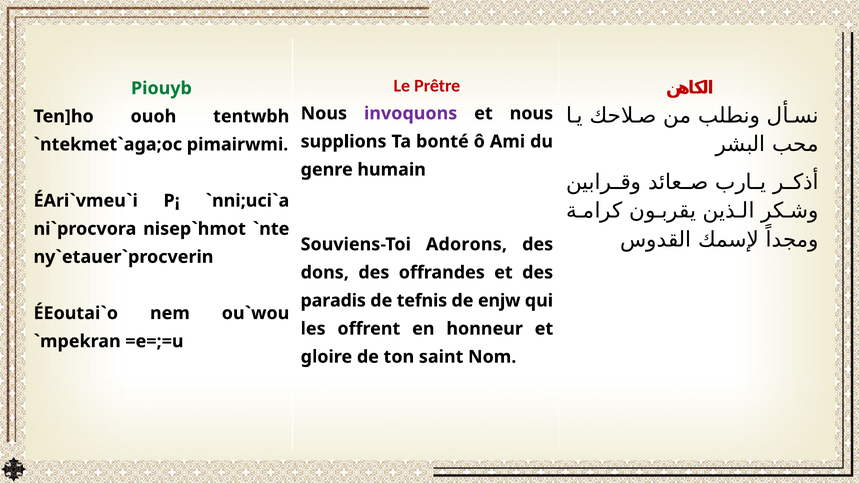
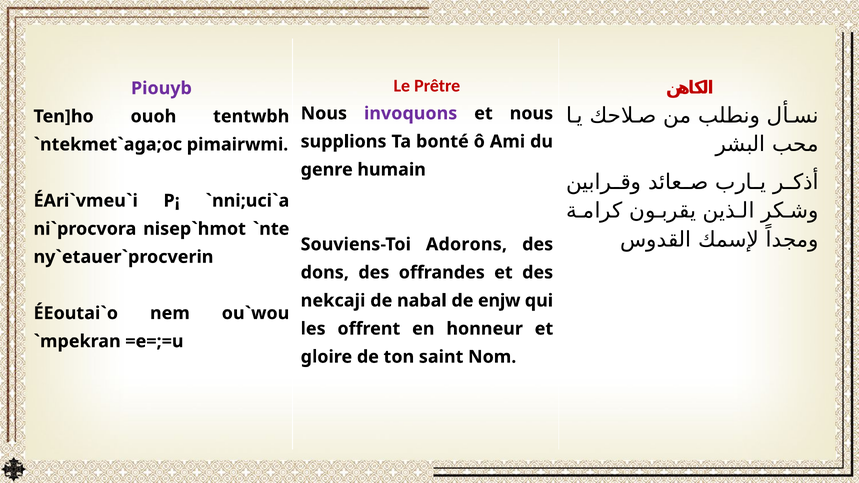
Piouyb colour: green -> purple
paradis: paradis -> nekcaji
tefnis: tefnis -> nabal
